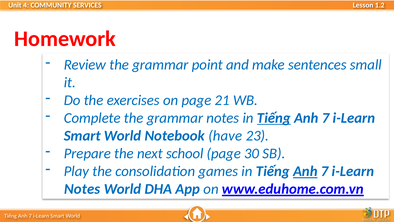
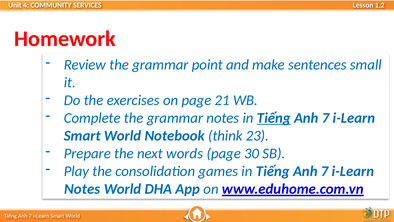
have: have -> think
school: school -> words
Anh at (305, 171) underline: present -> none
